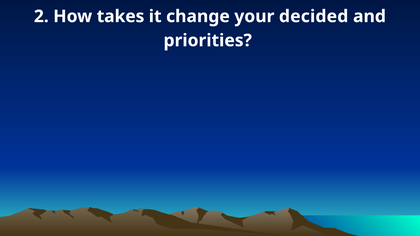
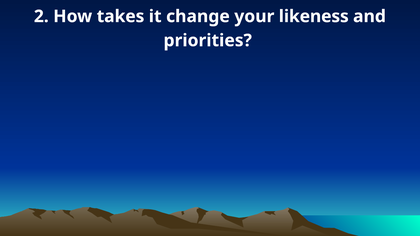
decided: decided -> likeness
